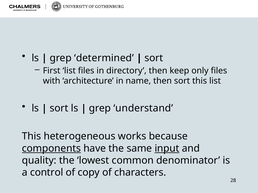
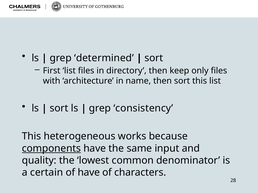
understand: understand -> consistency
input underline: present -> none
control: control -> certain
of copy: copy -> have
